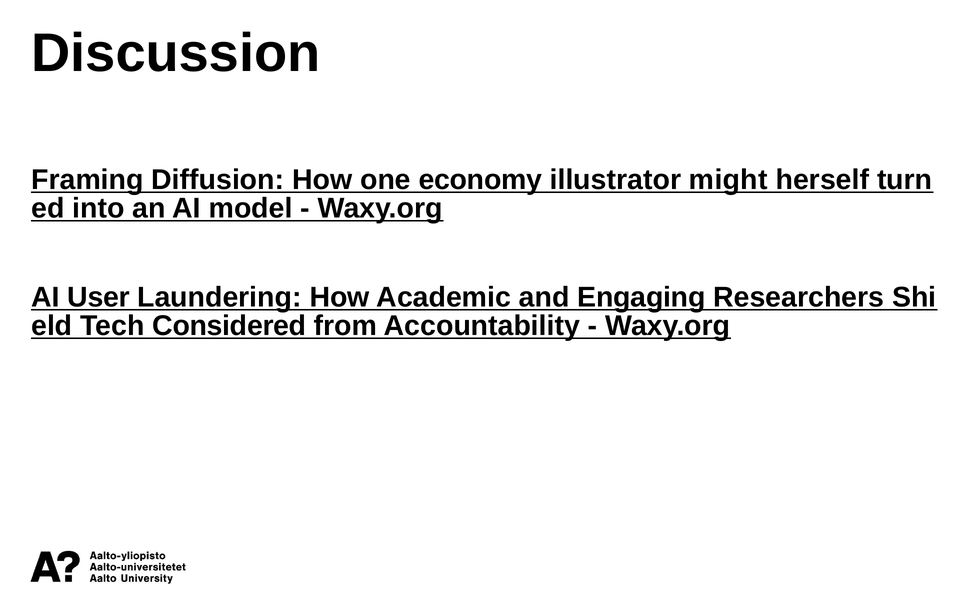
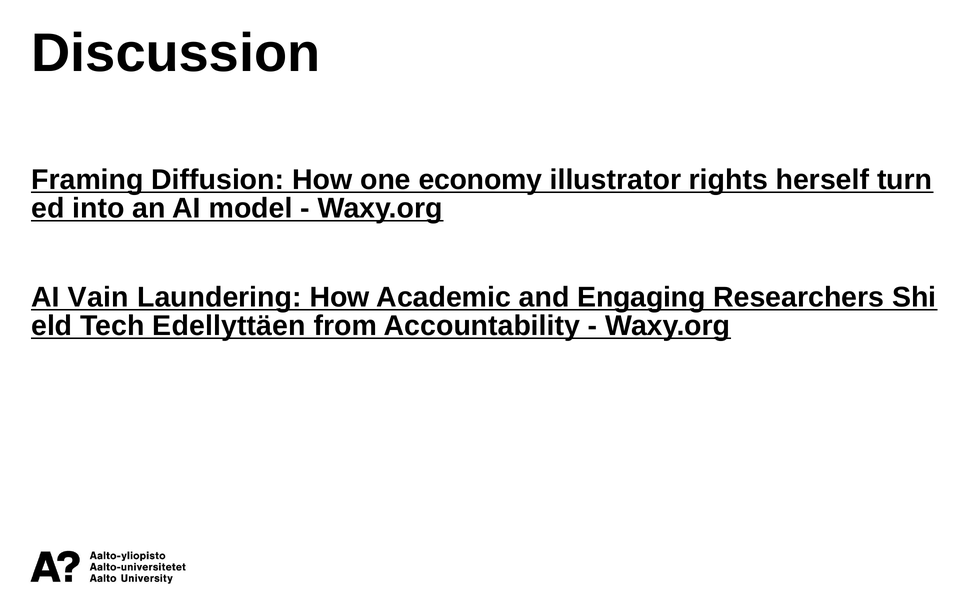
might: might -> rights
User: User -> Vain
Considered: Considered -> Edellyttäen
